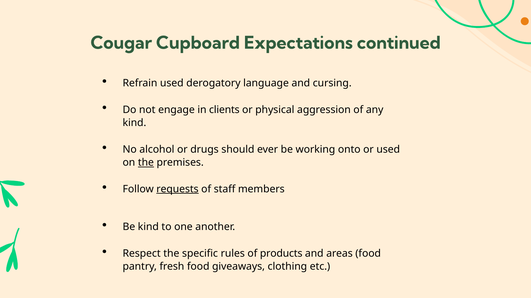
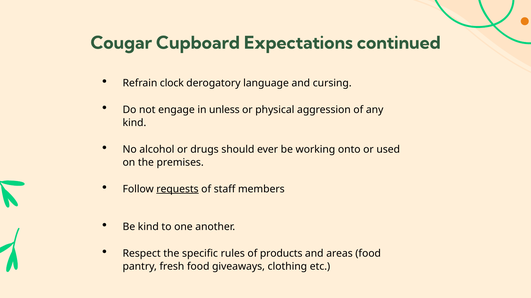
Refrain used: used -> clock
clients: clients -> unless
the at (146, 163) underline: present -> none
